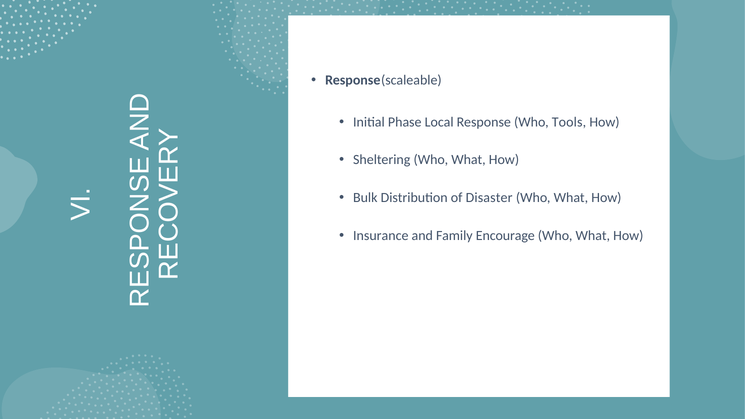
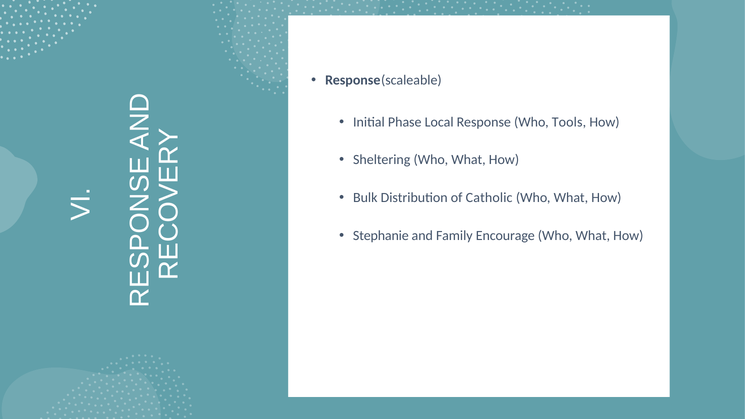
Disaster: Disaster -> Catholic
Insurance: Insurance -> Stephanie
